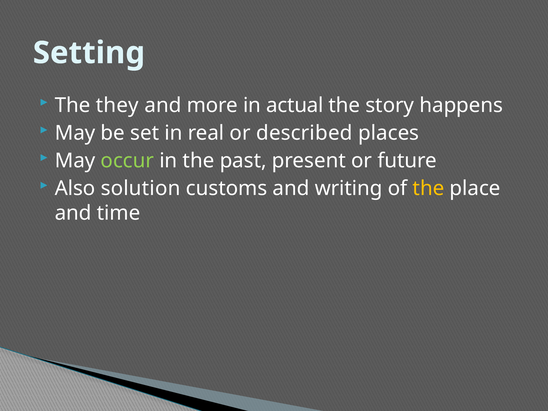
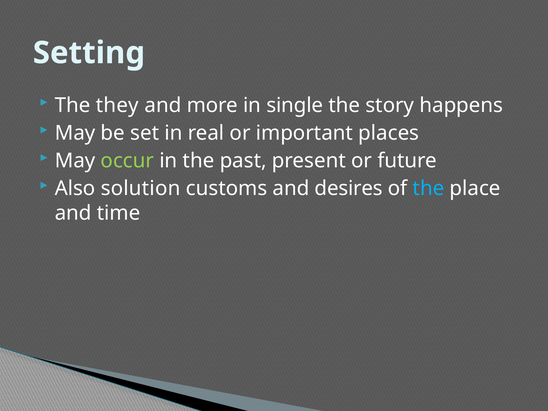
actual: actual -> single
described: described -> important
writing: writing -> desires
the at (429, 188) colour: yellow -> light blue
